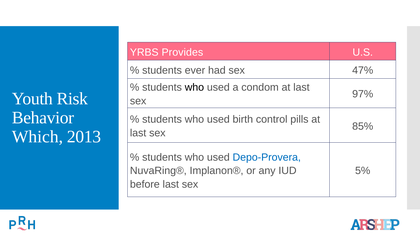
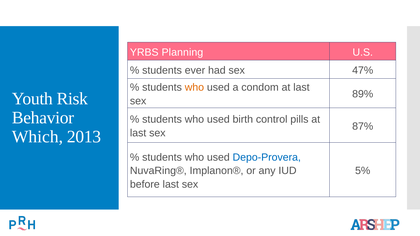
Provides: Provides -> Planning
who at (194, 88) colour: black -> orange
97%: 97% -> 89%
85%: 85% -> 87%
